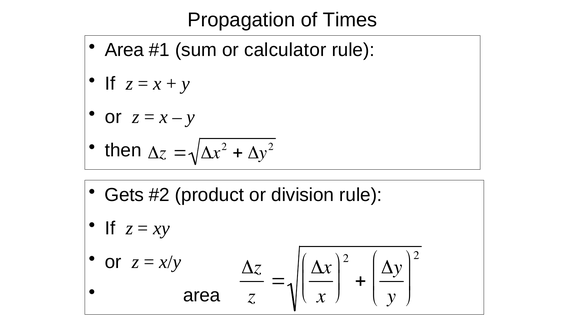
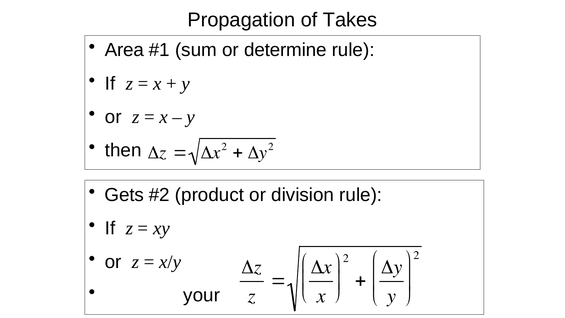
Times: Times -> Takes
calculator: calculator -> determine
area at (202, 295): area -> your
